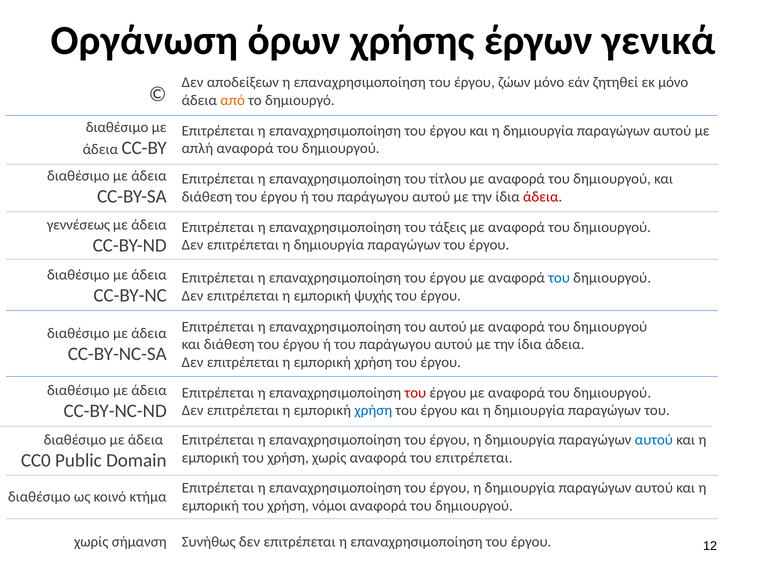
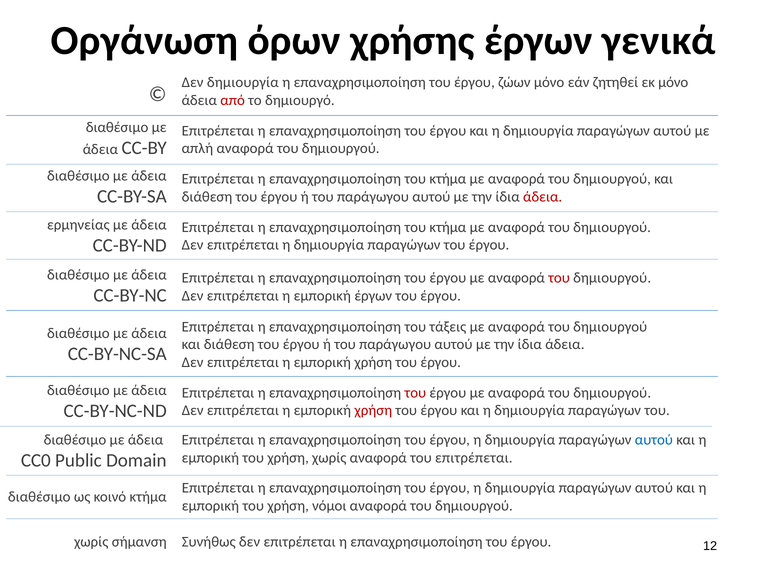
Δεν αποδείξεων: αποδείξεων -> δημιουργία
από colour: orange -> red
τίτλου at (448, 179): τίτλου -> κτήμα
γεννέσεως: γεννέσεως -> ερμηνείας
τάξεις at (448, 227): τάξεις -> κτήμα
του at (559, 278) colour: blue -> red
εμπορική ψυχής: ψυχής -> έργων
του αυτού: αυτού -> τάξεις
χρήση at (373, 411) colour: blue -> red
